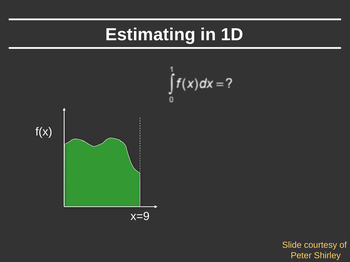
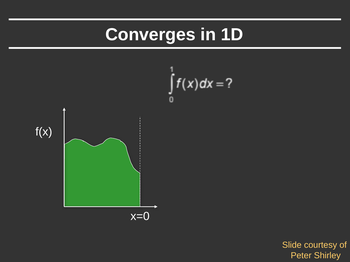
Estimating: Estimating -> Converges
x=9: x=9 -> x=0
